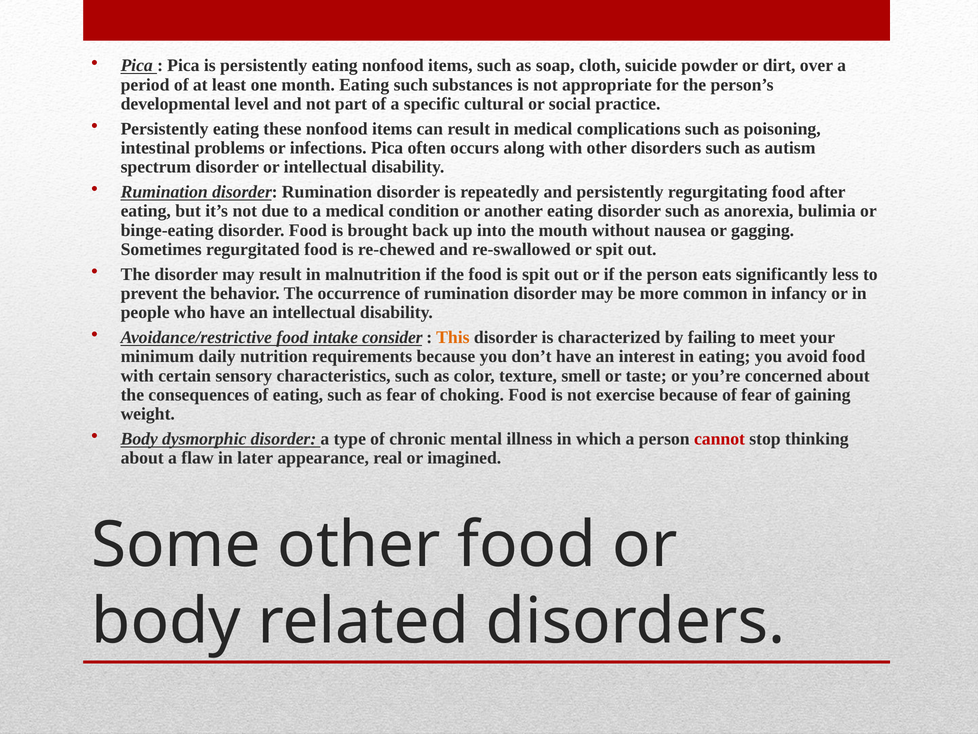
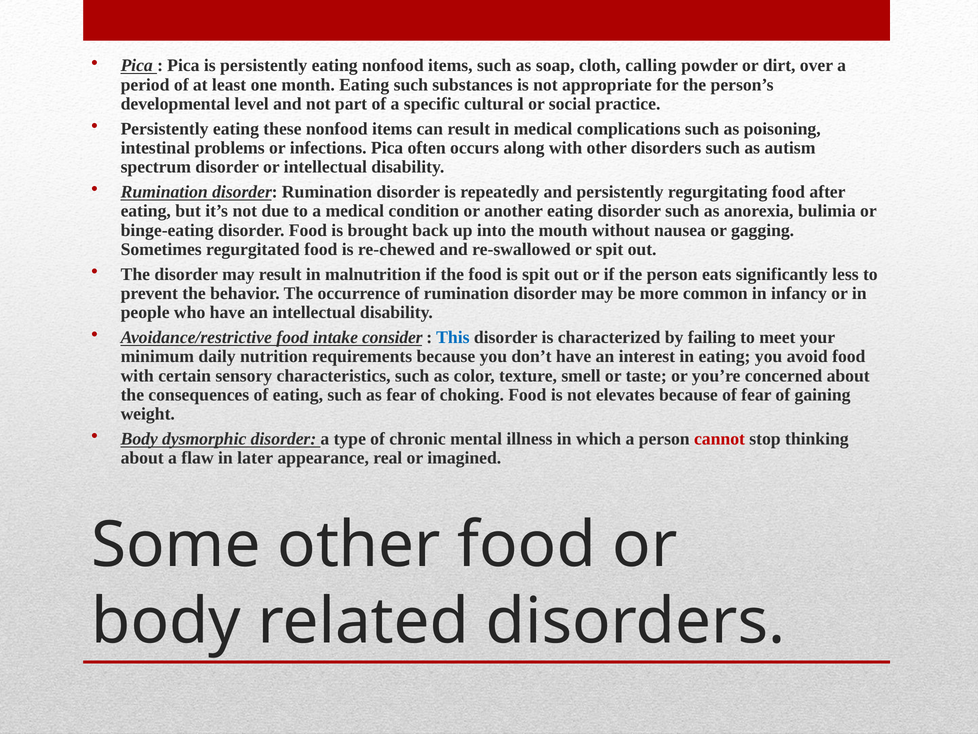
suicide: suicide -> calling
This colour: orange -> blue
exercise: exercise -> elevates
